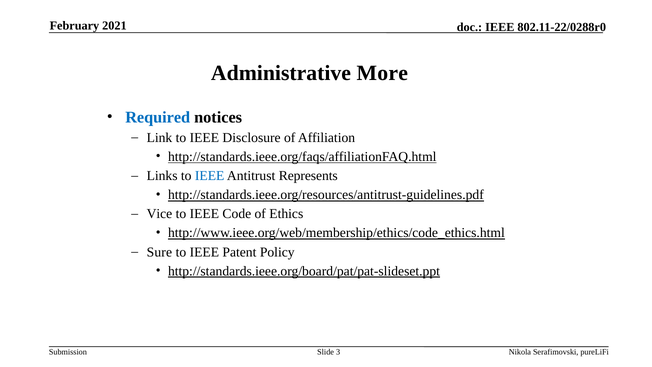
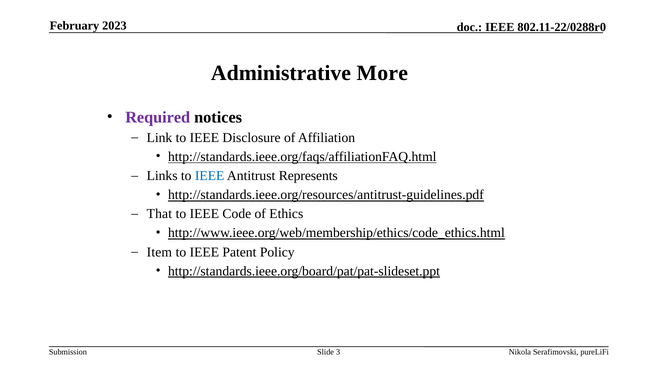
2021: 2021 -> 2023
Required colour: blue -> purple
Vice: Vice -> That
Sure: Sure -> Item
